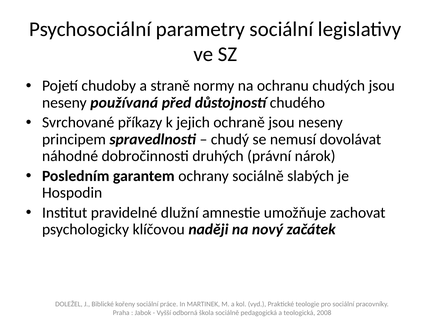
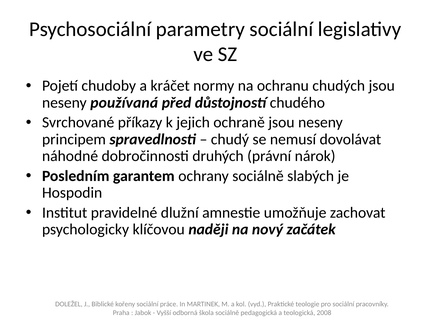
straně: straně -> kráčet
